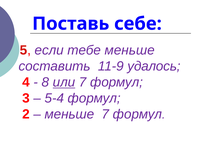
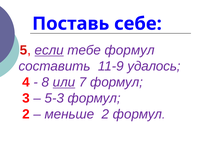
если underline: none -> present
тебе меньше: меньше -> формул
5-4: 5-4 -> 5-3
меньше 7: 7 -> 2
